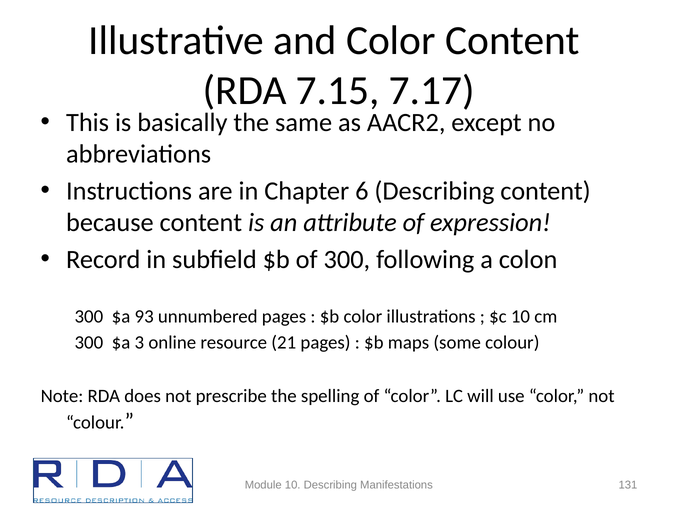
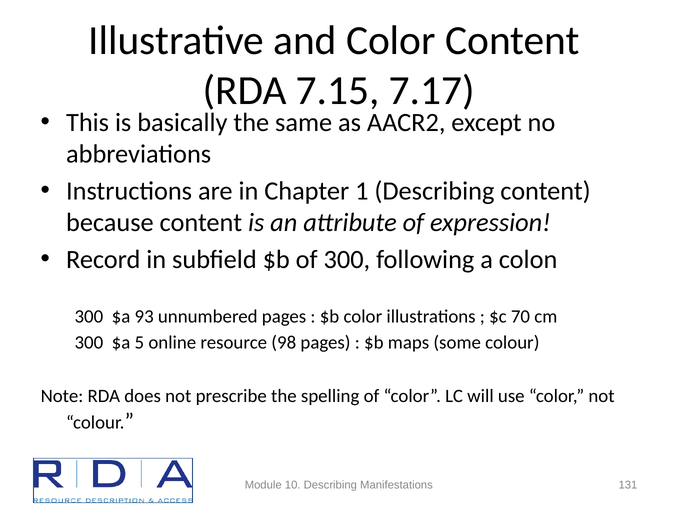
6: 6 -> 1
$c 10: 10 -> 70
3: 3 -> 5
21: 21 -> 98
